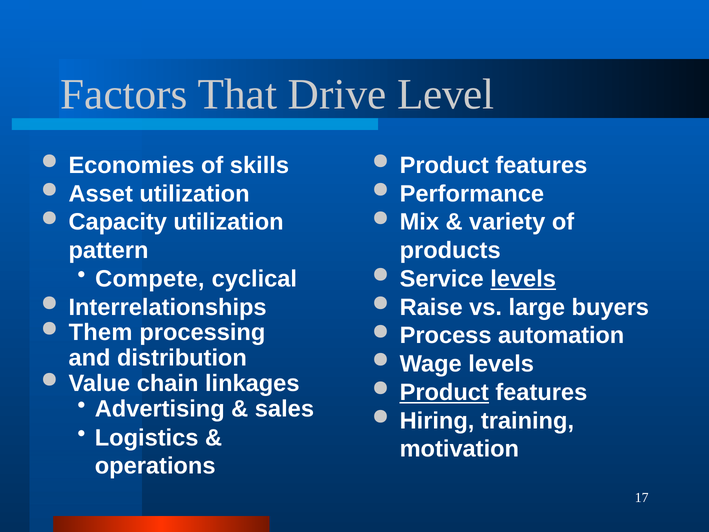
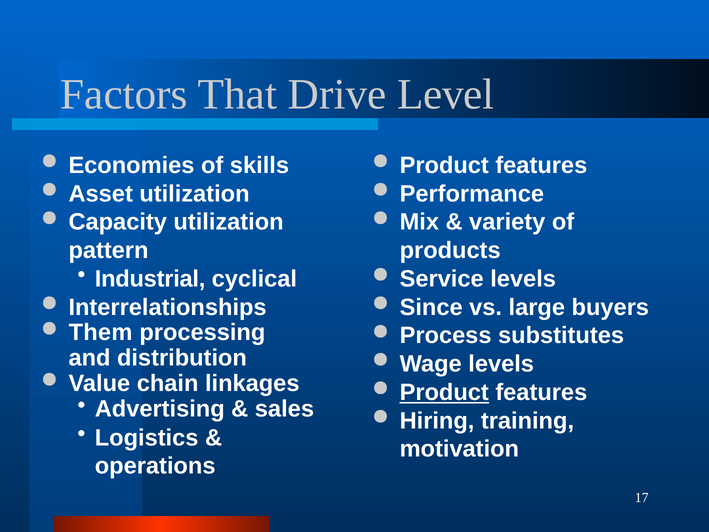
Compete: Compete -> Industrial
levels at (523, 279) underline: present -> none
Raise: Raise -> Since
automation: automation -> substitutes
